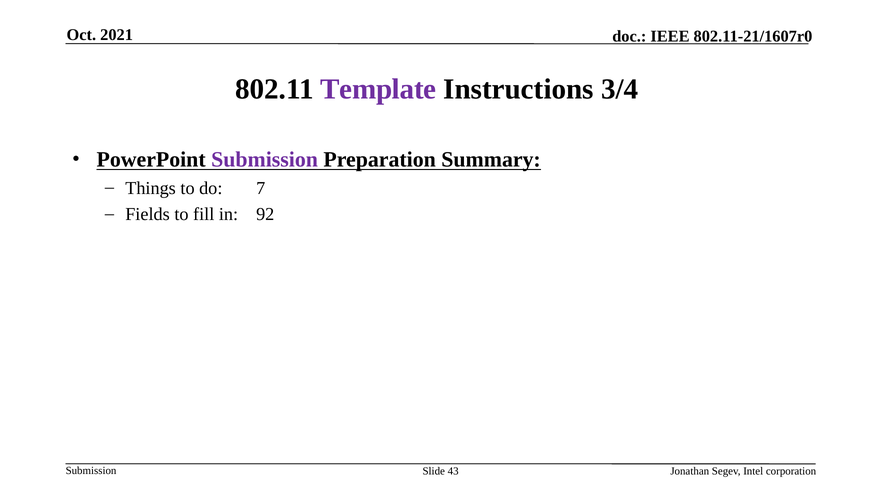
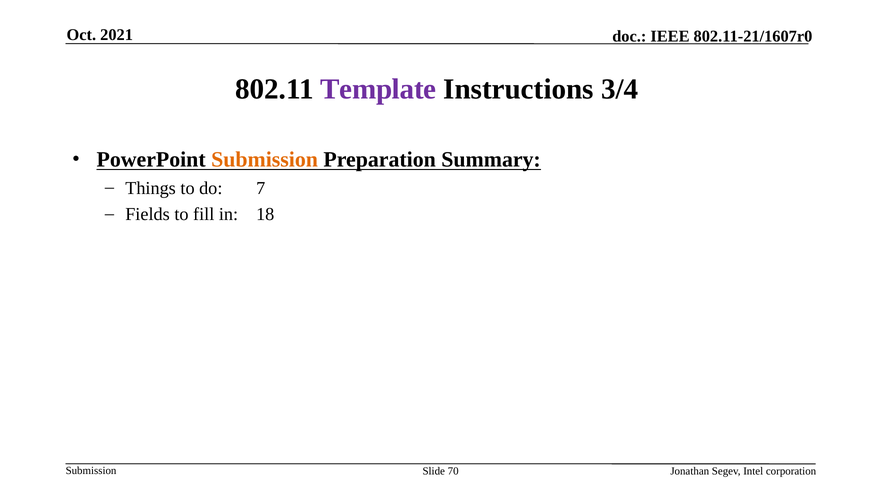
Submission at (265, 160) colour: purple -> orange
92: 92 -> 18
43: 43 -> 70
